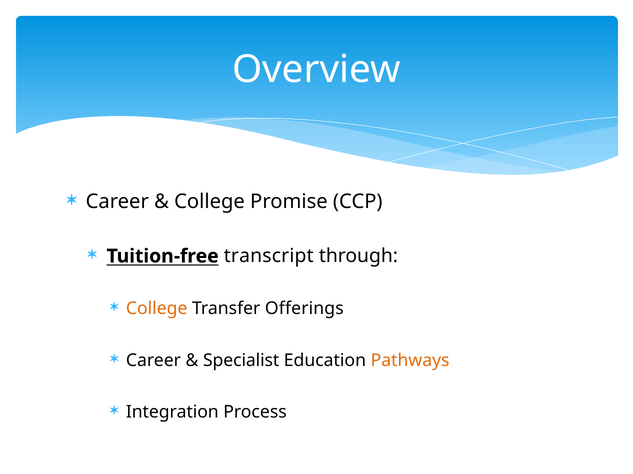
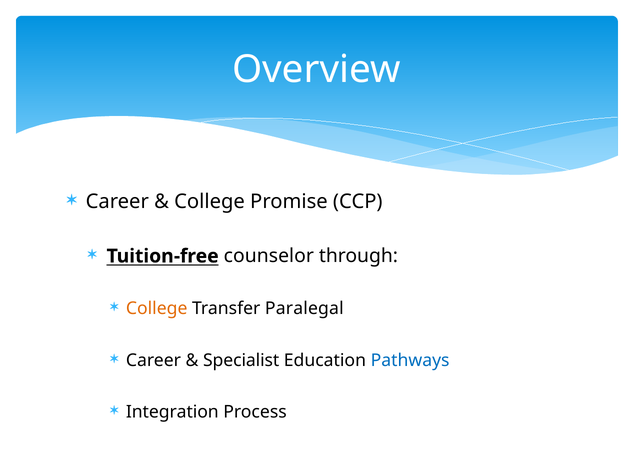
transcript: transcript -> counselor
Offerings: Offerings -> Paralegal
Pathways colour: orange -> blue
